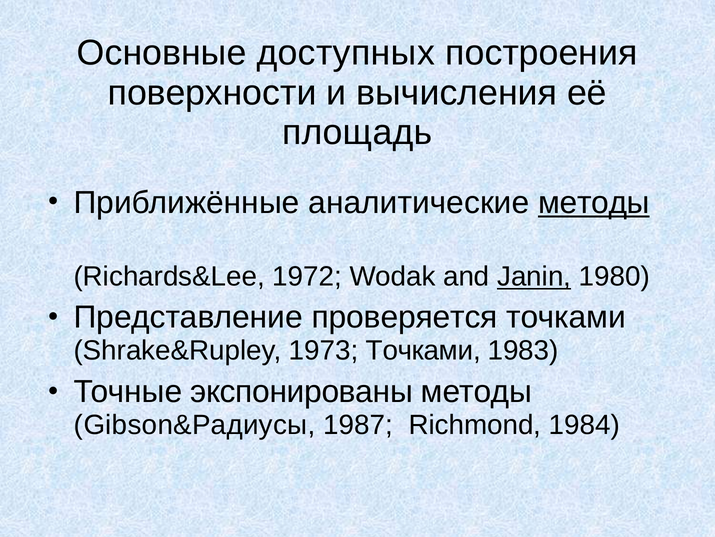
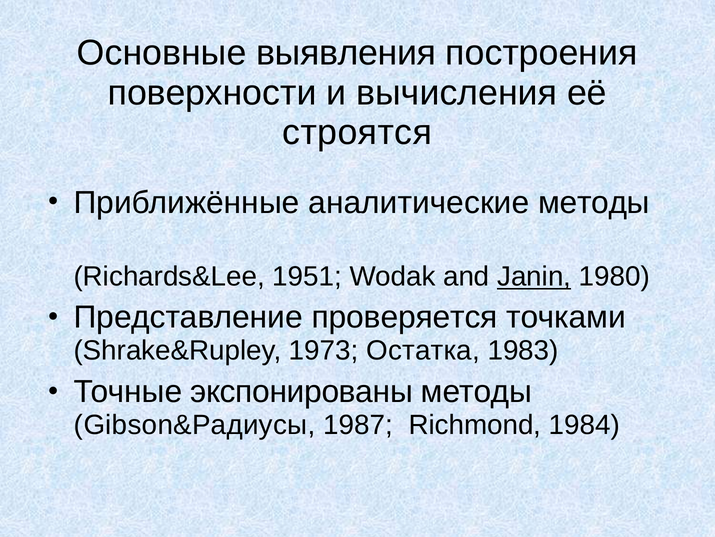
доступных: доступных -> выявления
площадь: площадь -> строятся
методы at (594, 203) underline: present -> none
1972: 1972 -> 1951
1973 Точками: Точками -> Остатка
